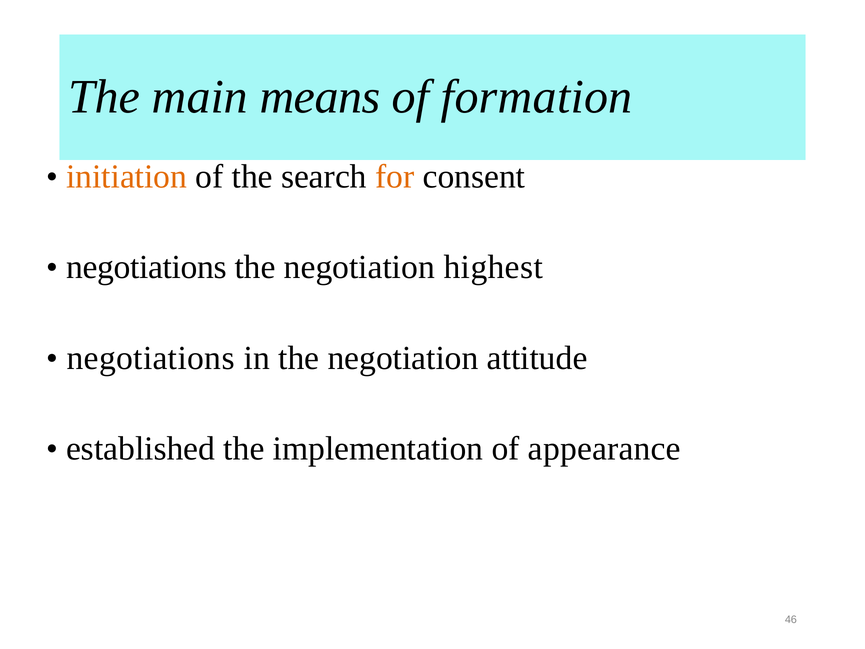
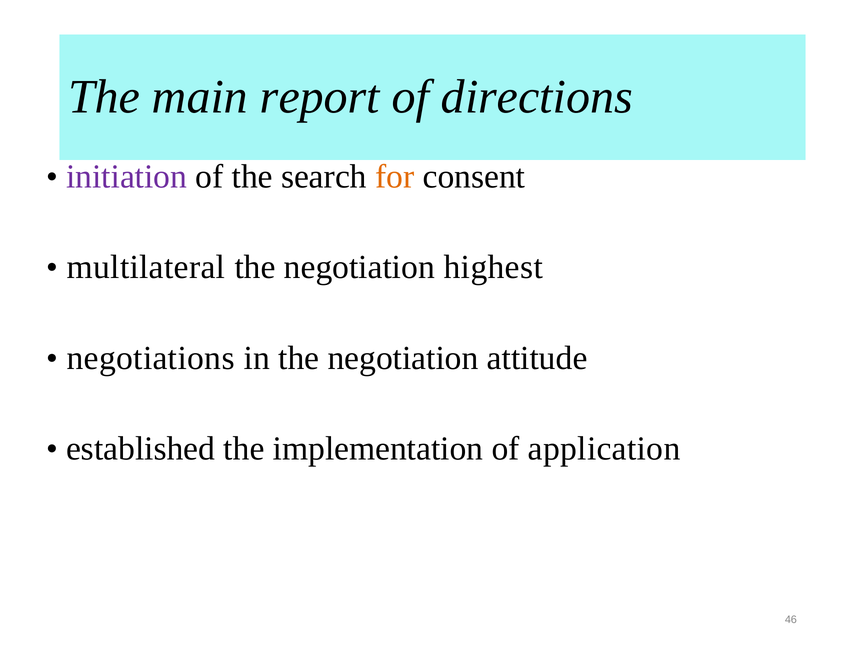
means: means -> report
formation: formation -> directions
initiation colour: orange -> purple
negotiations at (146, 267): negotiations -> multilateral
appearance: appearance -> application
